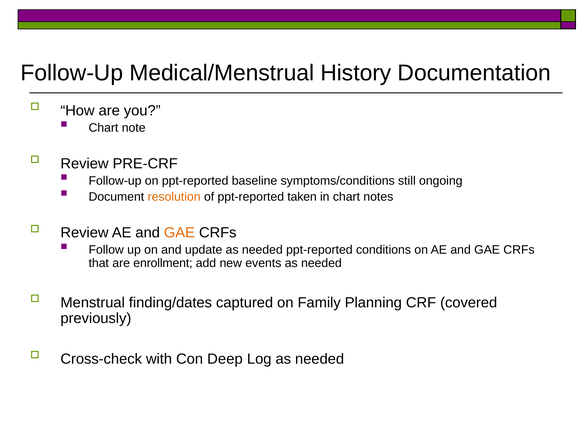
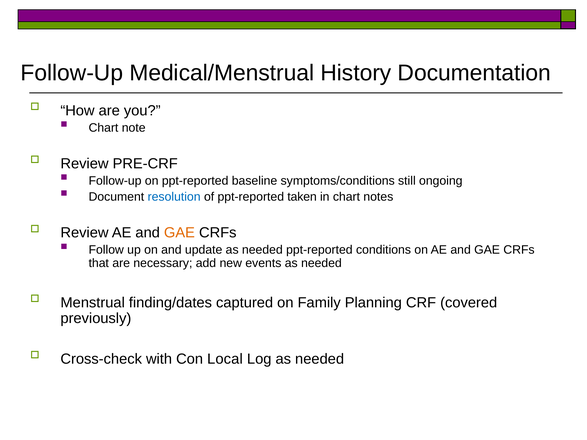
resolution colour: orange -> blue
enrollment: enrollment -> necessary
Deep: Deep -> Local
